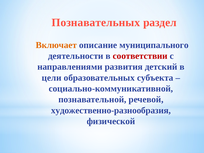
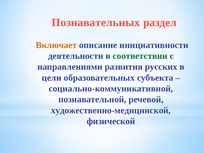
муниципального: муниципального -> инициативности
соответствии colour: red -> green
детский: детский -> русских
художественно-разнообразия: художественно-разнообразия -> художественно-медицинской
